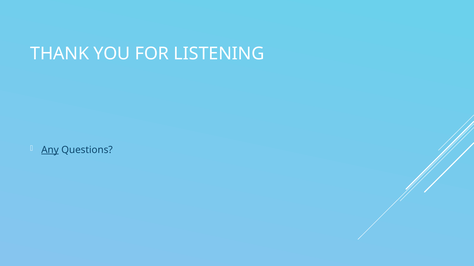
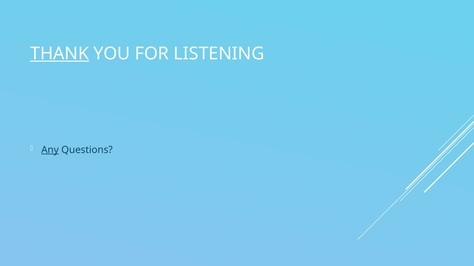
THANK underline: none -> present
